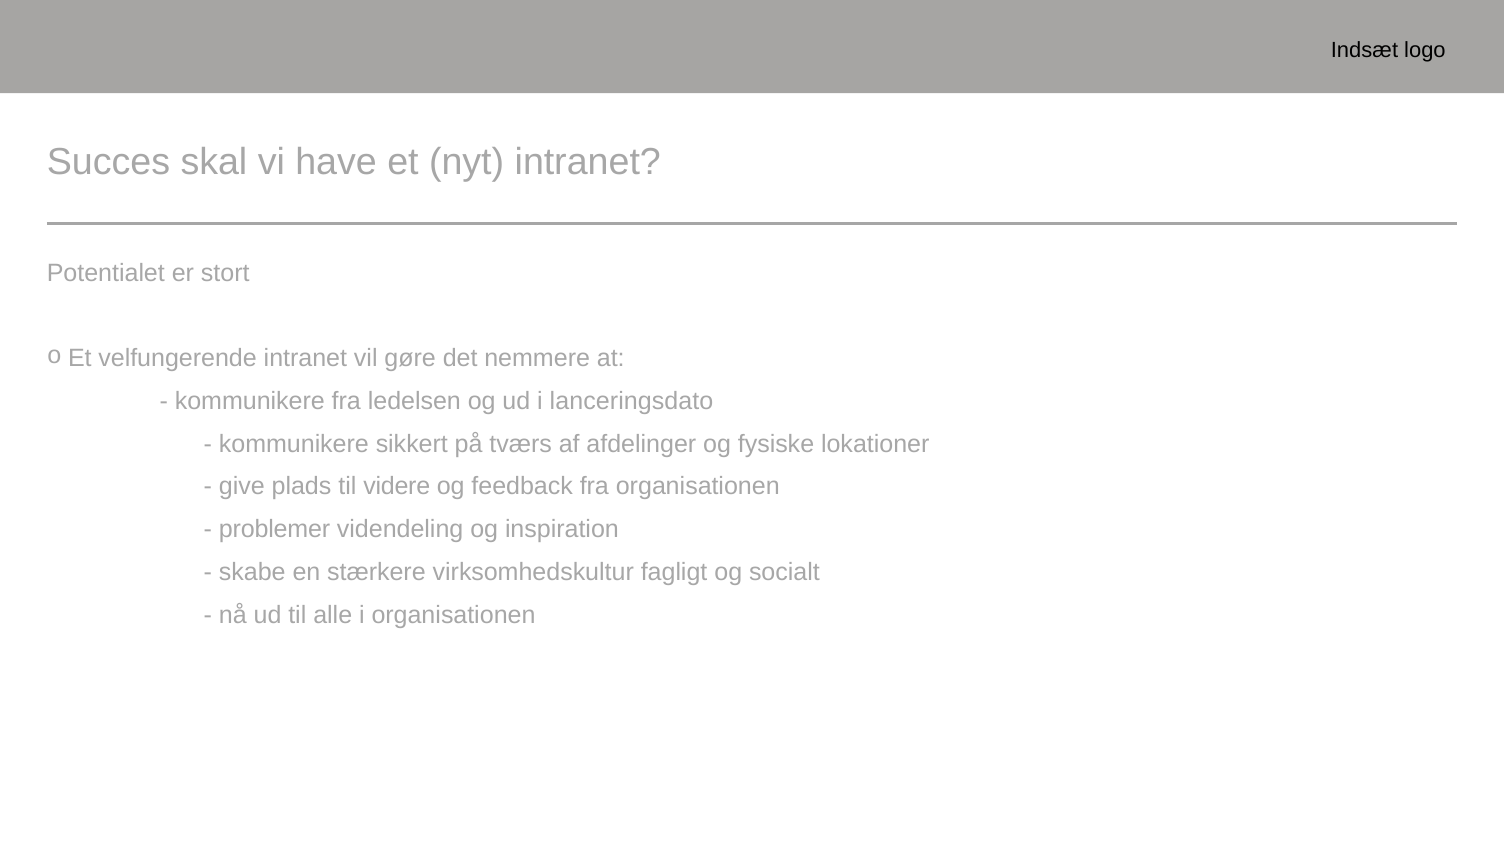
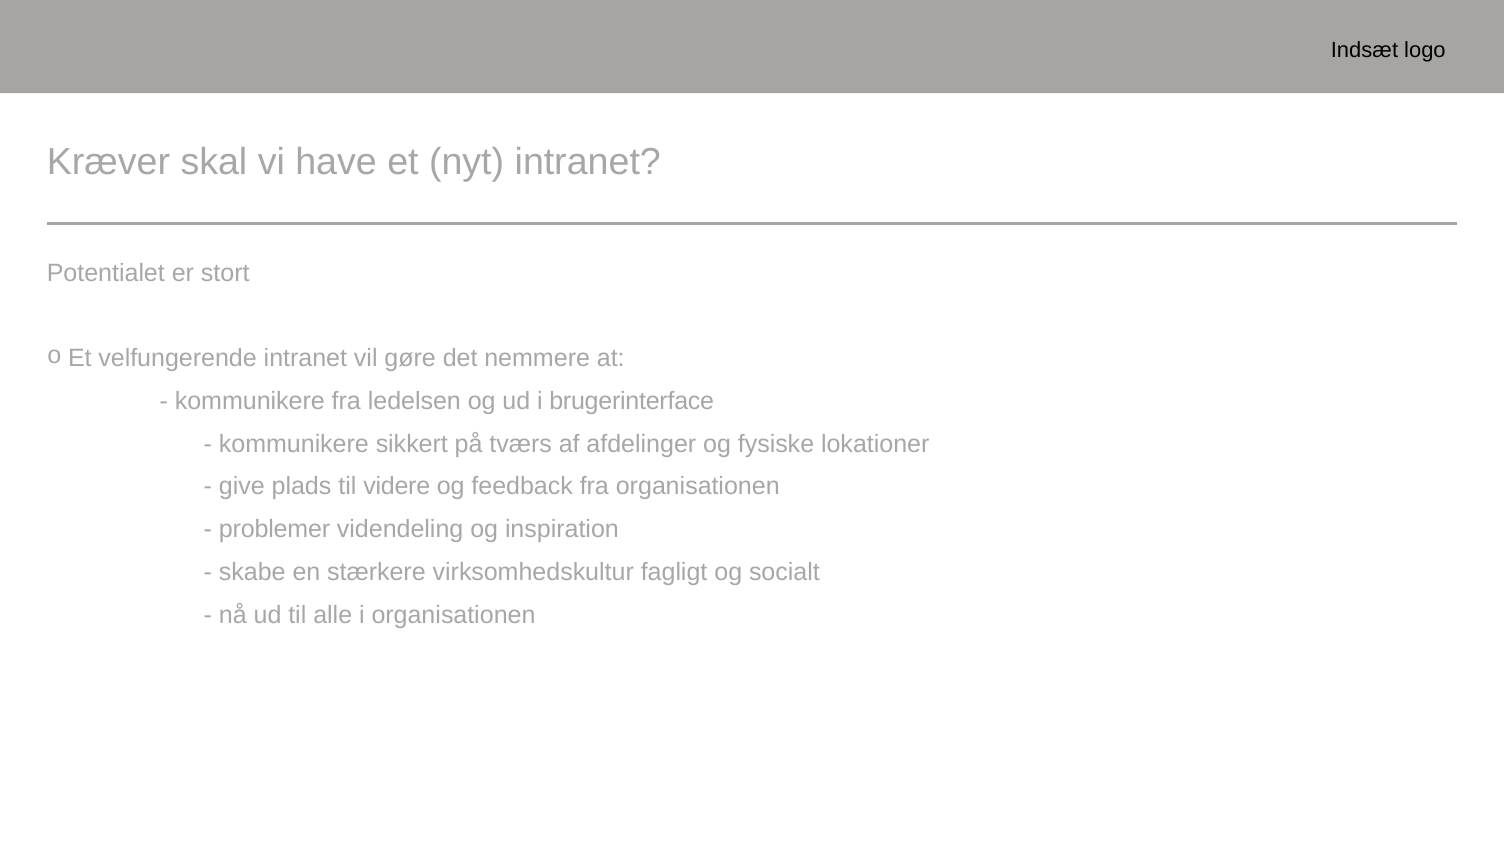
Succes: Succes -> Kræver
lanceringsdato: lanceringsdato -> brugerinterface
